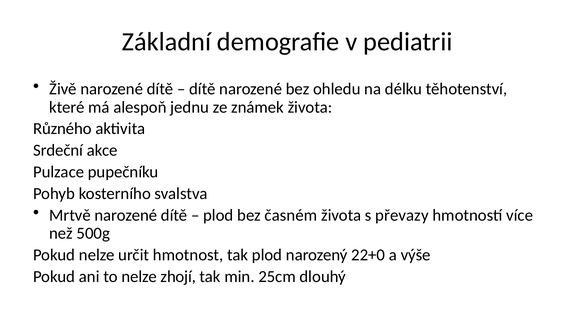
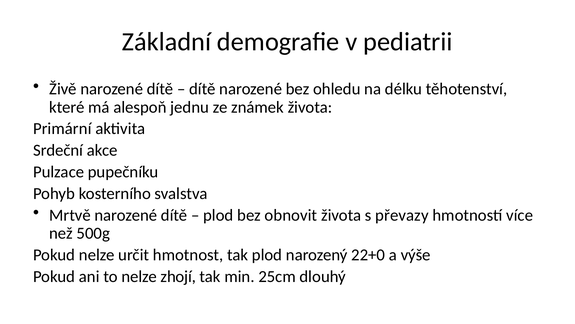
Různého: Různého -> Primární
časném: časném -> obnovit
